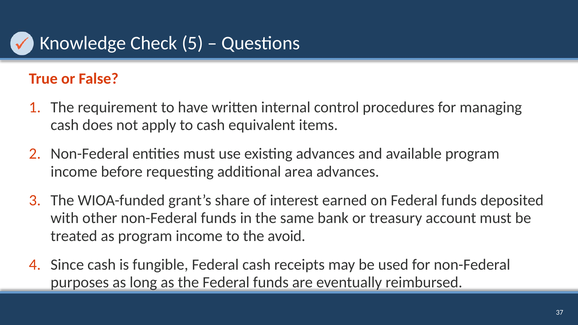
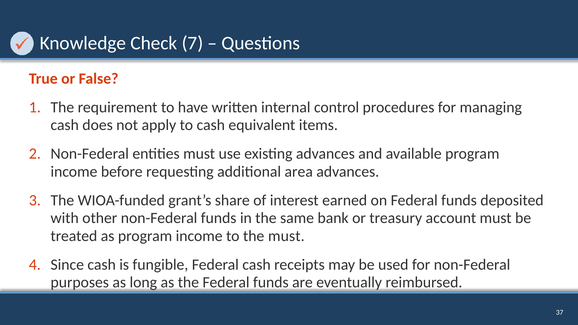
5: 5 -> 7
the avoid: avoid -> must
